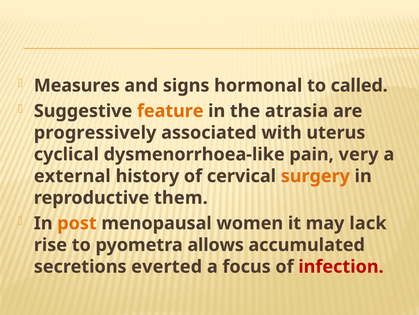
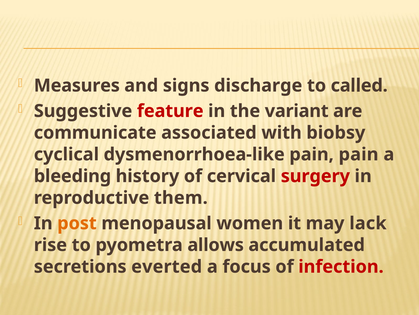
hormonal: hormonal -> discharge
feature colour: orange -> red
atrasia: atrasia -> variant
progressively: progressively -> communicate
uterus: uterus -> biobsy
pain very: very -> pain
external: external -> bleeding
surgery colour: orange -> red
